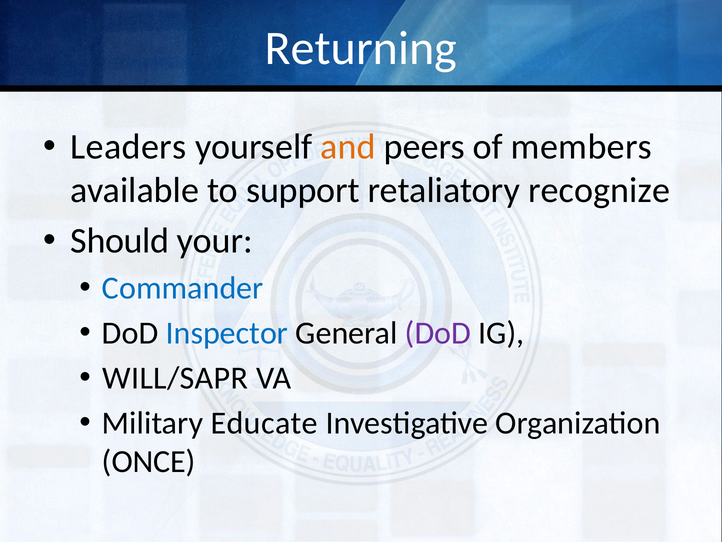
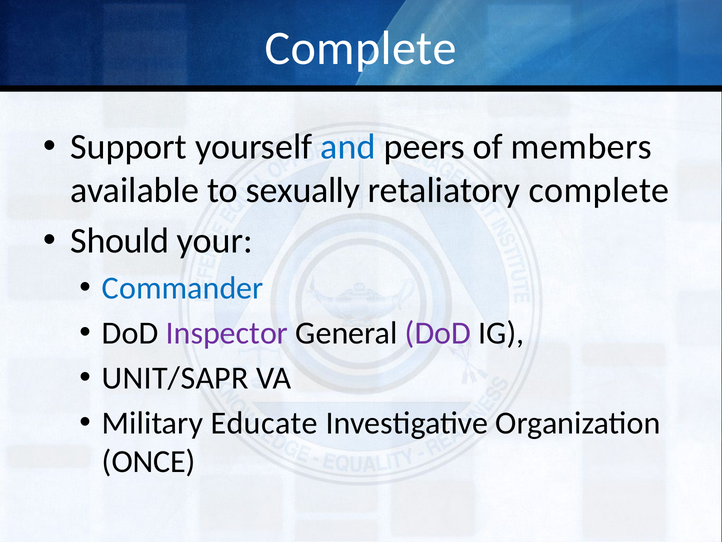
Returning at (361, 48): Returning -> Complete
Leaders: Leaders -> Support
and colour: orange -> blue
support: support -> sexually
retaliatory recognize: recognize -> complete
Inspector colour: blue -> purple
WILL/SAPR: WILL/SAPR -> UNIT/SAPR
